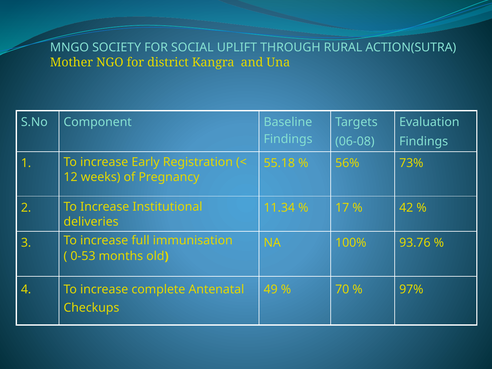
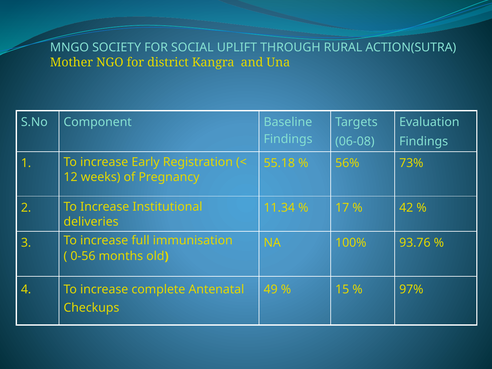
0-53: 0-53 -> 0-56
70: 70 -> 15
